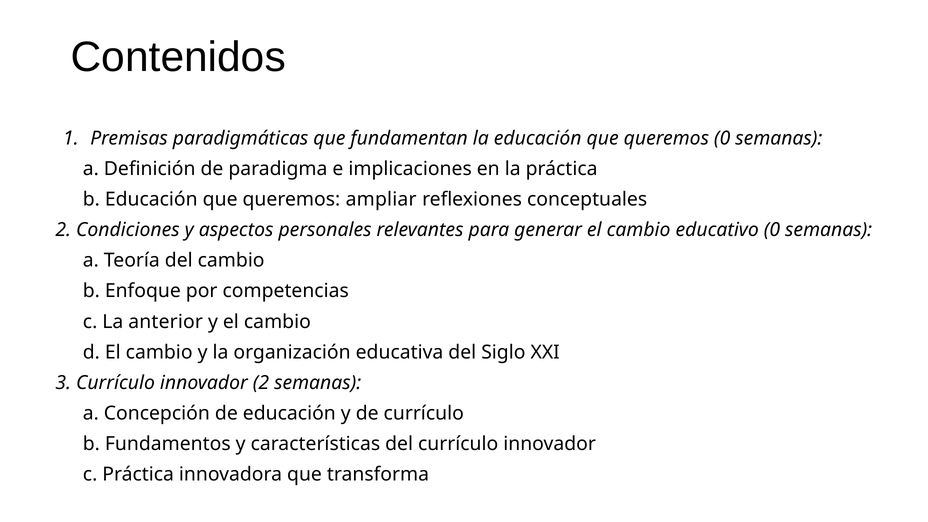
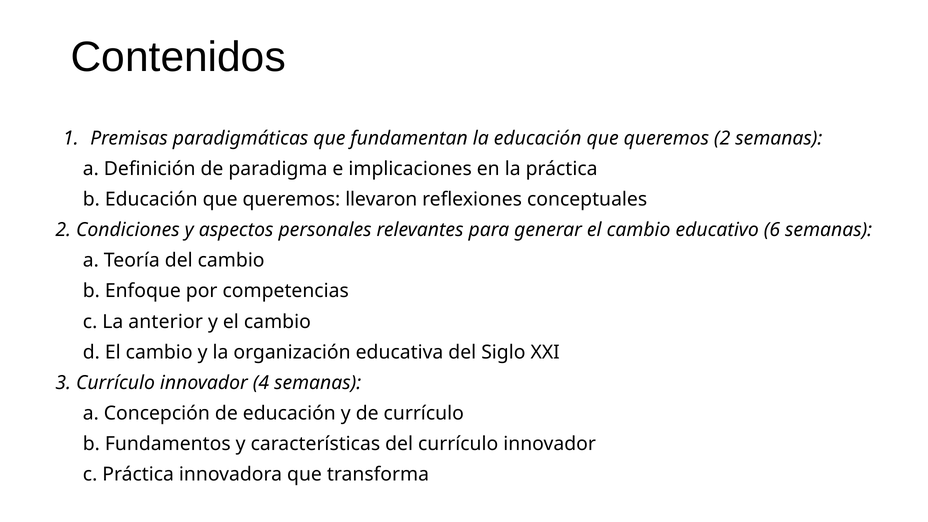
queremos 0: 0 -> 2
ampliar: ampliar -> llevaron
educativo 0: 0 -> 6
innovador 2: 2 -> 4
